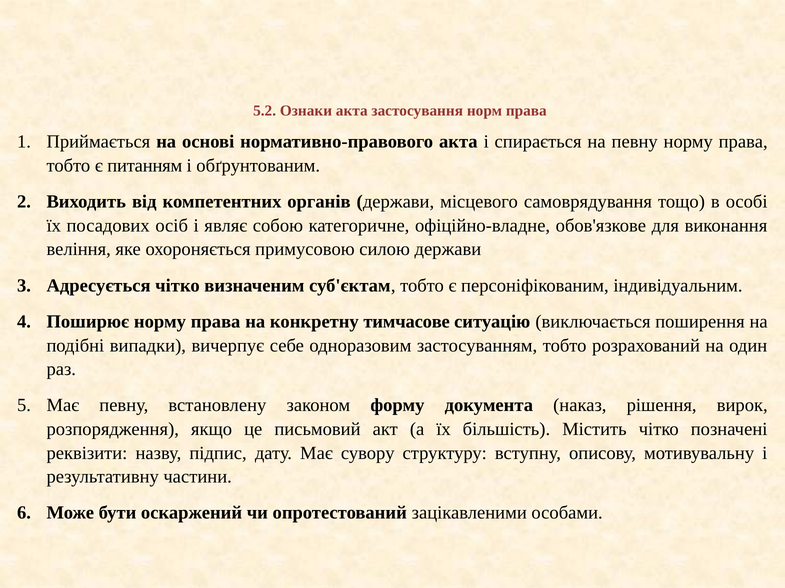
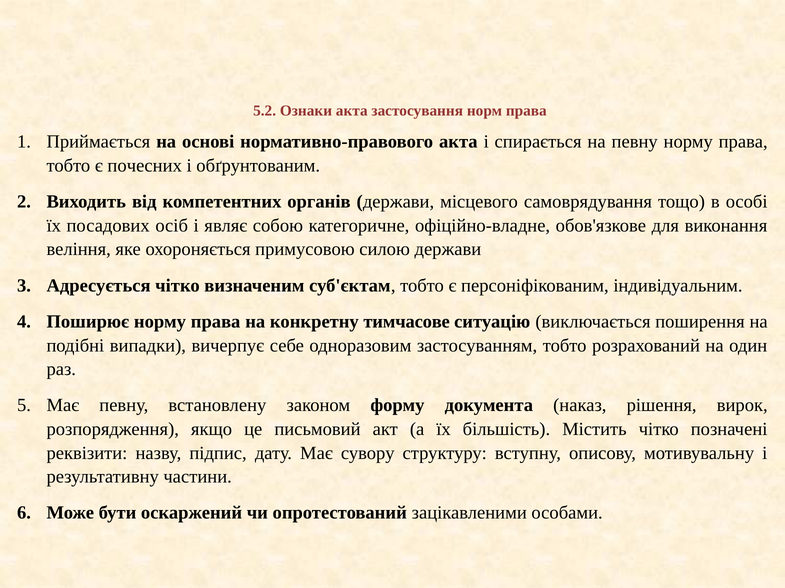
питанням: питанням -> почесних
